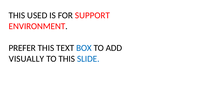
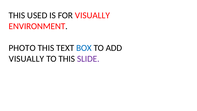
FOR SUPPORT: SUPPORT -> VISUALLY
PREFER: PREFER -> PHOTO
SLIDE colour: blue -> purple
